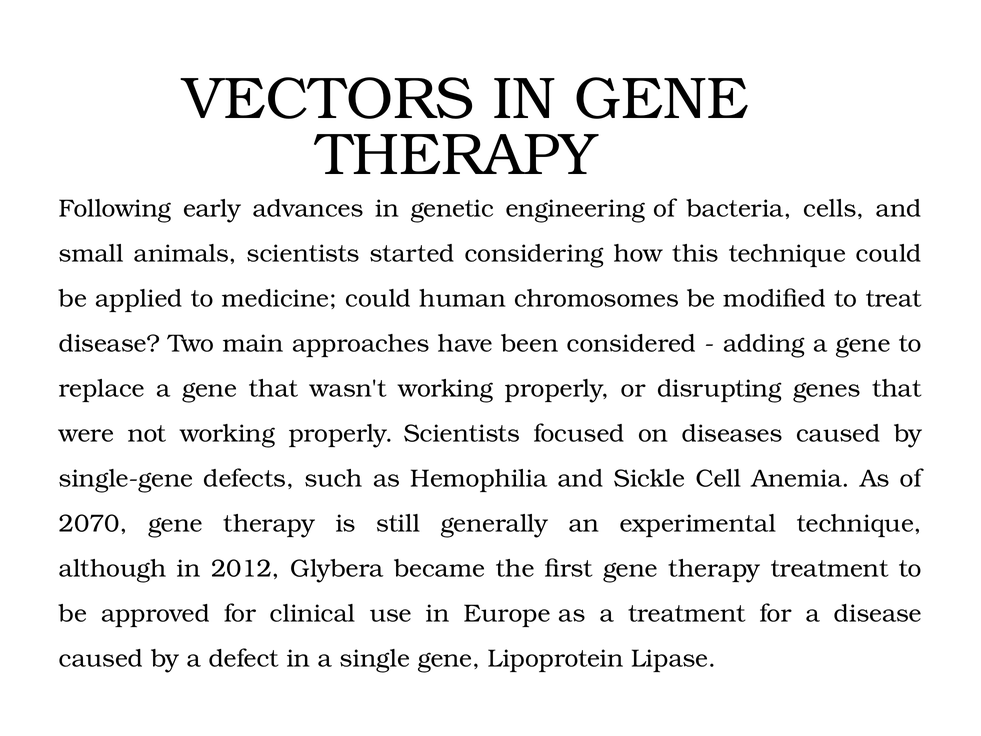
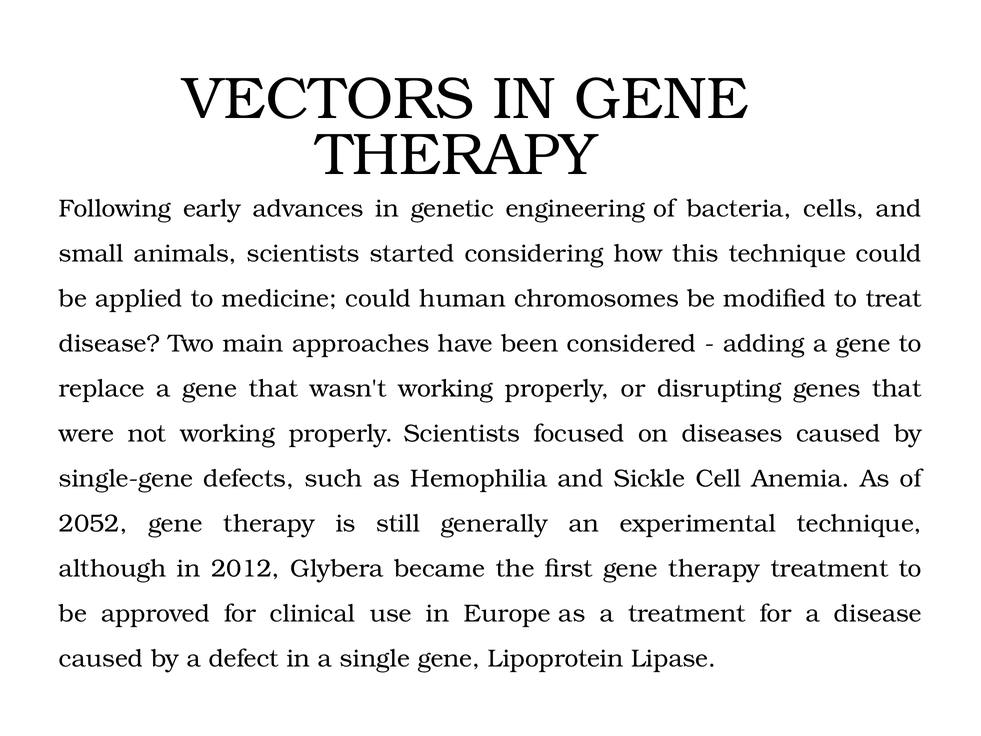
2070: 2070 -> 2052
